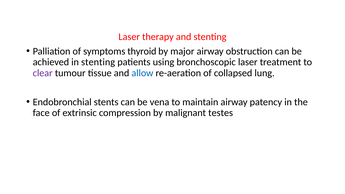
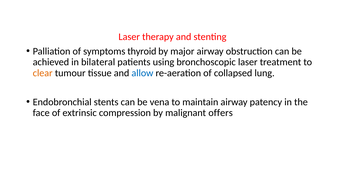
in stenting: stenting -> bilateral
clear colour: purple -> orange
testes: testes -> offers
